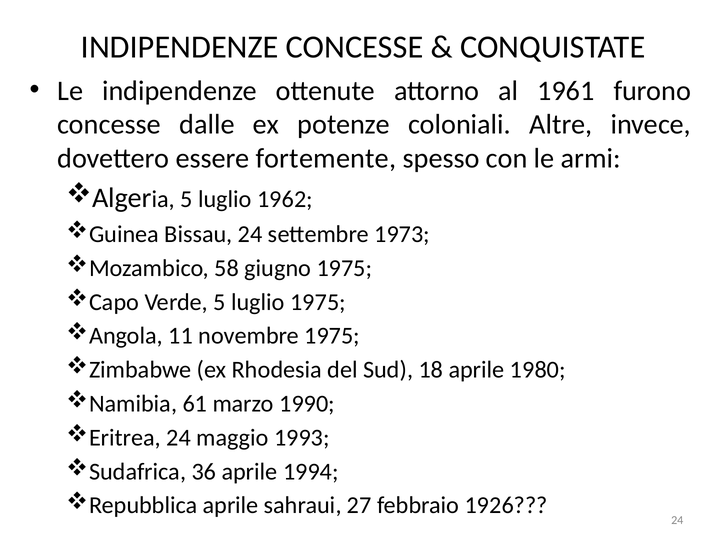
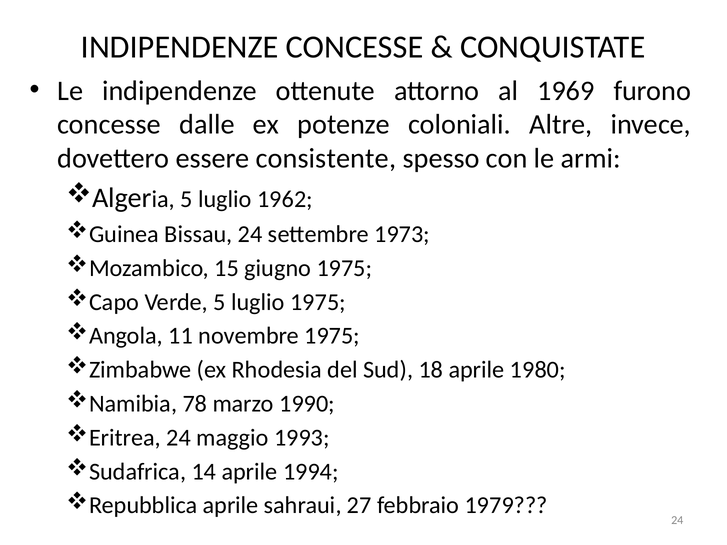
1961: 1961 -> 1969
fortemente: fortemente -> consistente
58: 58 -> 15
61: 61 -> 78
36: 36 -> 14
1926: 1926 -> 1979
